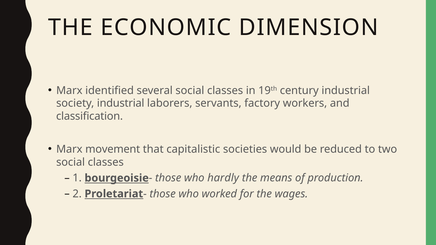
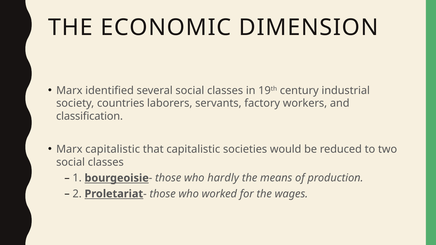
society industrial: industrial -> countries
Marx movement: movement -> capitalistic
